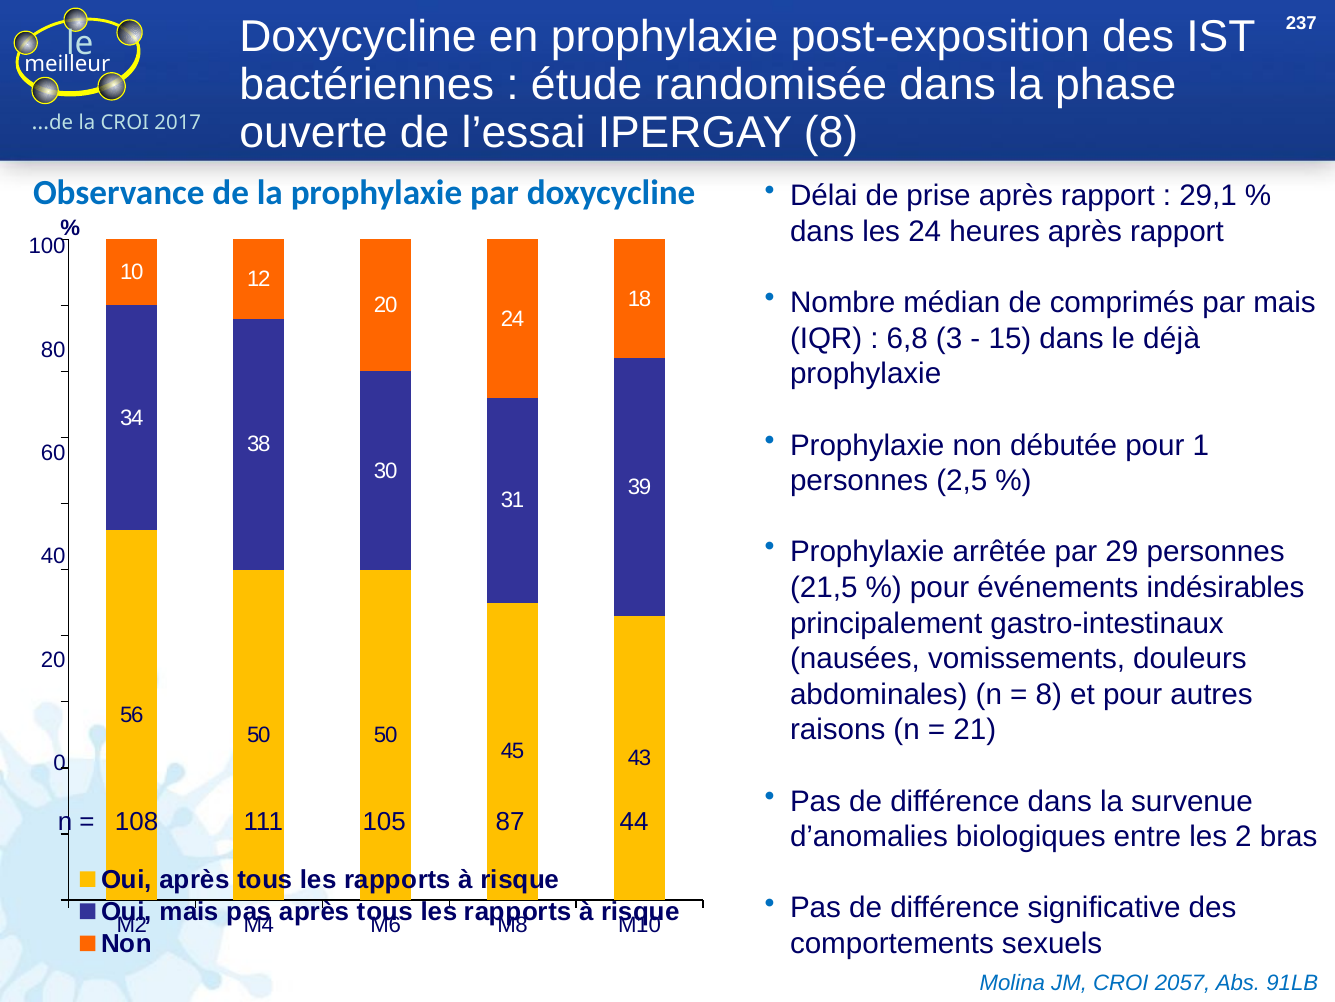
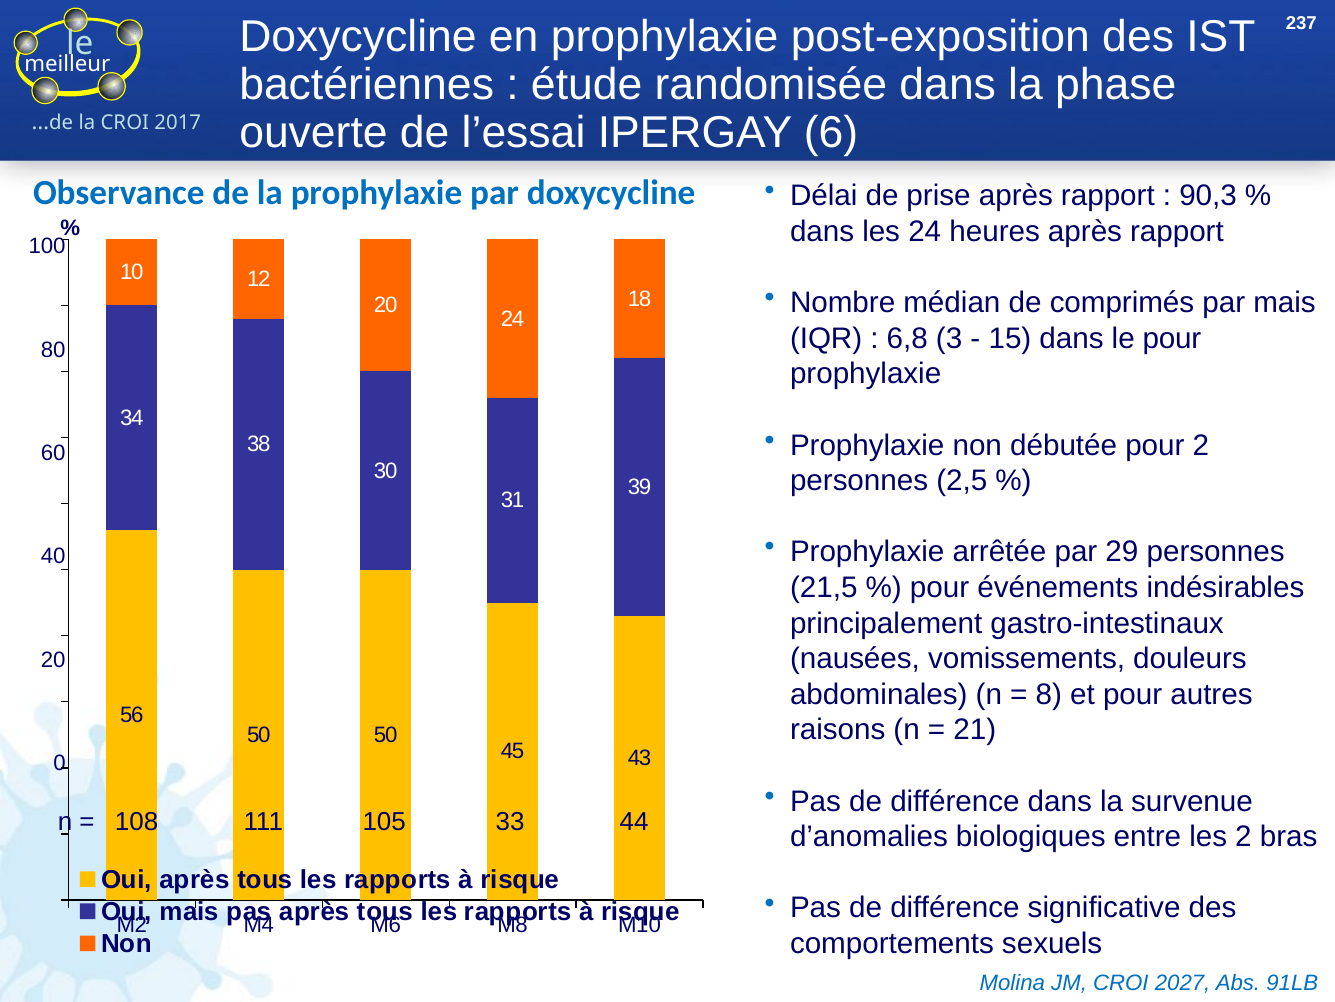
IPERGAY 8: 8 -> 6
29,1: 29,1 -> 90,3
le déjà: déjà -> pour
pour 1: 1 -> 2
87: 87 -> 33
2057: 2057 -> 2027
